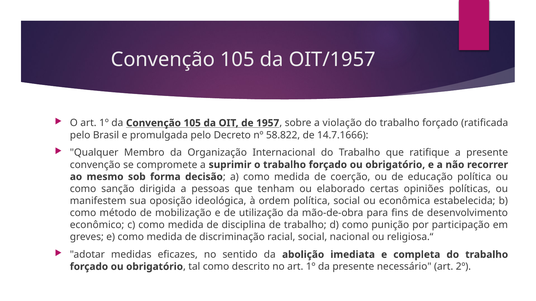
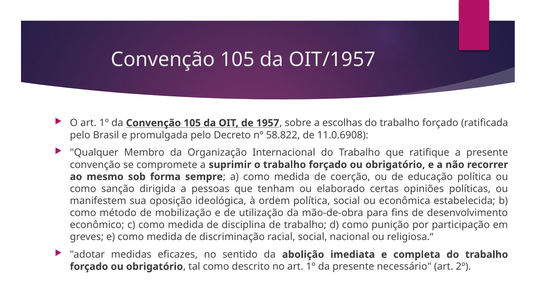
violação: violação -> escolhas
14.7.1666: 14.7.1666 -> 11.0.6908
decisão: decisão -> sempre
